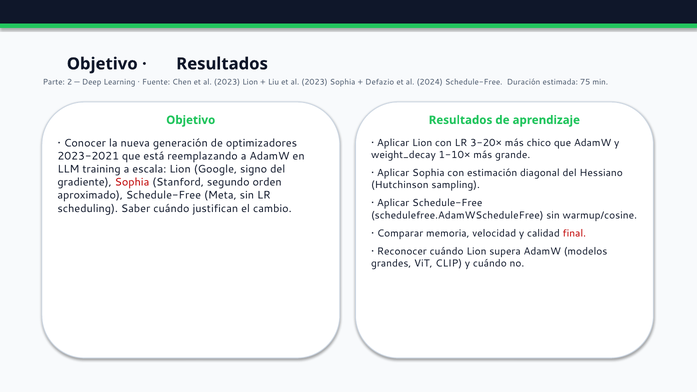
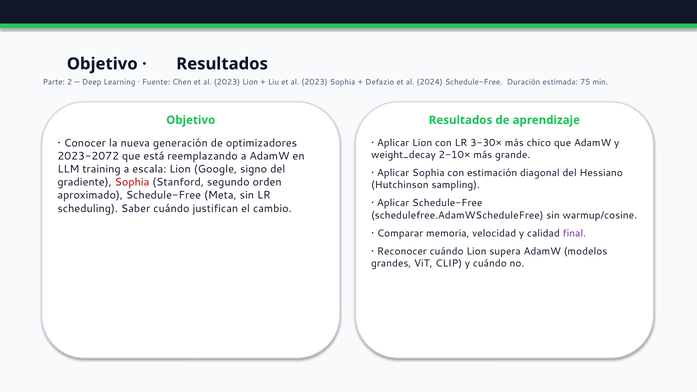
3-20×: 3-20× -> 3-30×
1-10×: 1-10× -> 2-10×
2023-2021: 2023-2021 -> 2023-2072
final colour: red -> purple
